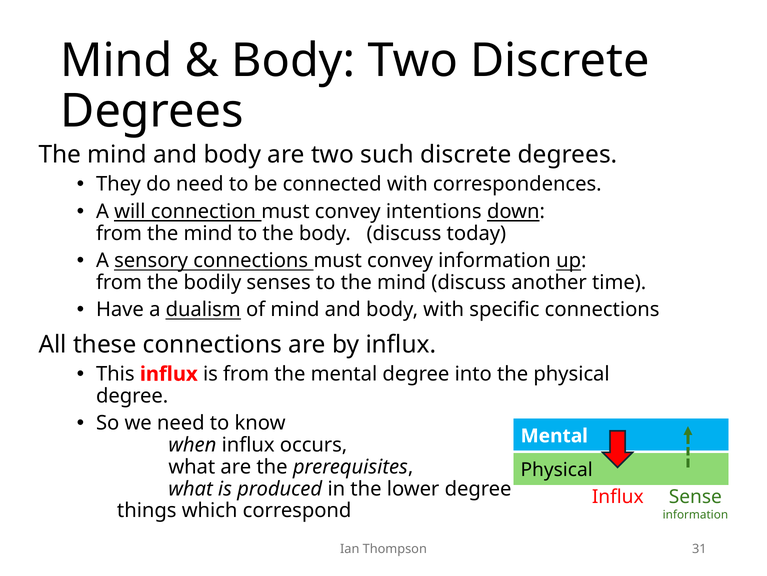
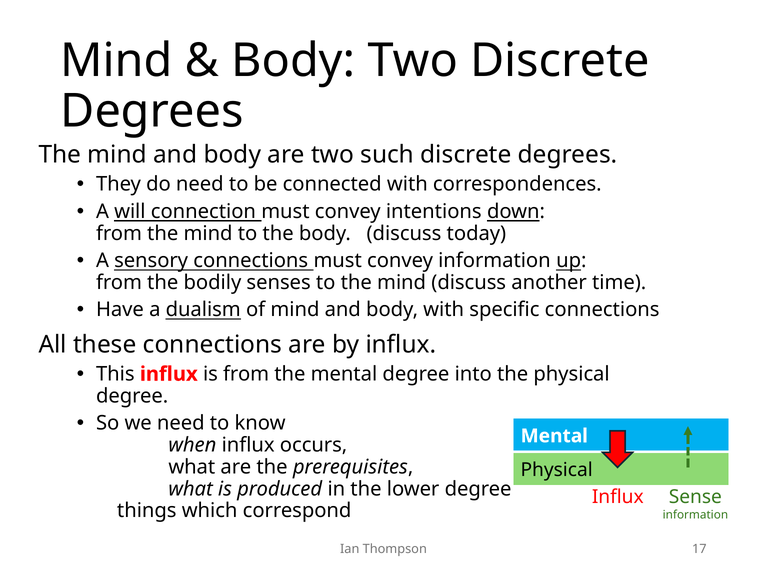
31: 31 -> 17
